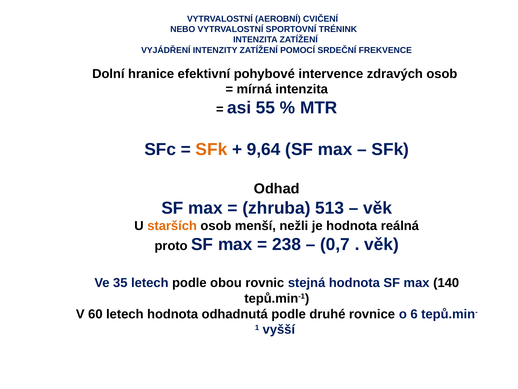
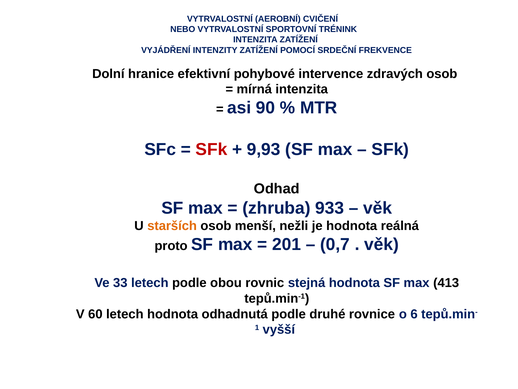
55: 55 -> 90
SFk at (211, 149) colour: orange -> red
9,64: 9,64 -> 9,93
513: 513 -> 933
238: 238 -> 201
35: 35 -> 33
140: 140 -> 413
